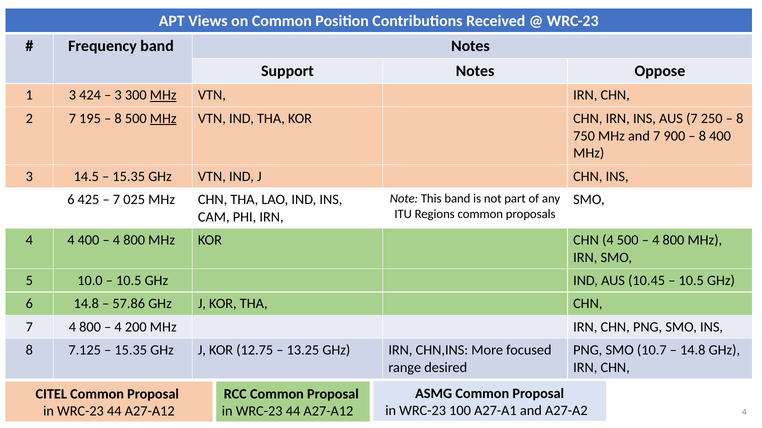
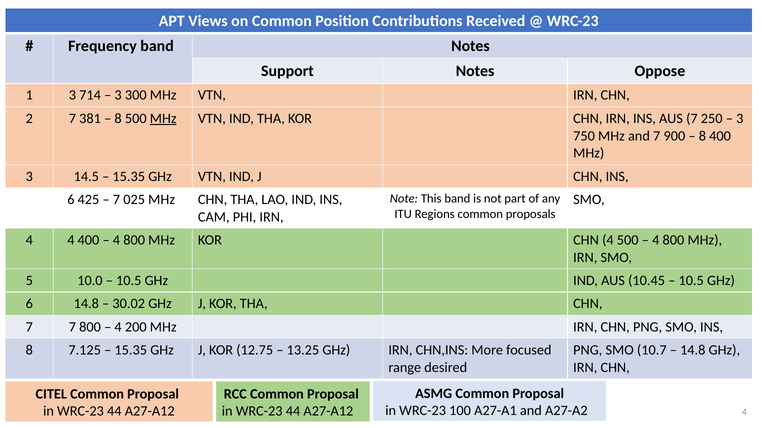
424: 424 -> 714
MHz at (163, 95) underline: present -> none
195: 195 -> 381
8 at (740, 119): 8 -> 3
57.86: 57.86 -> 30.02
7 4: 4 -> 7
